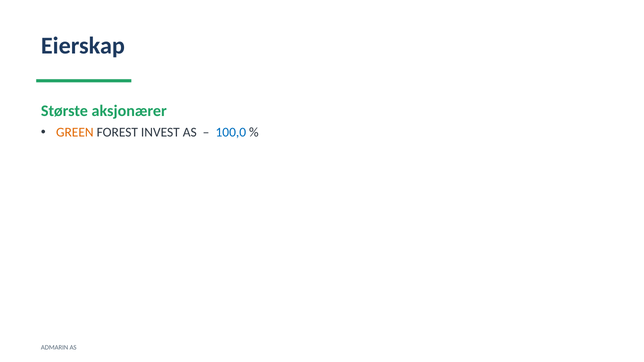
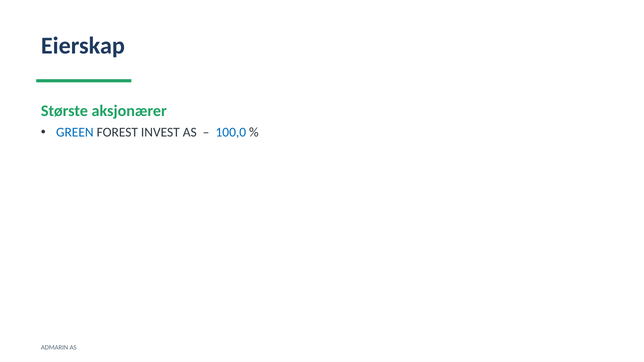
GREEN colour: orange -> blue
